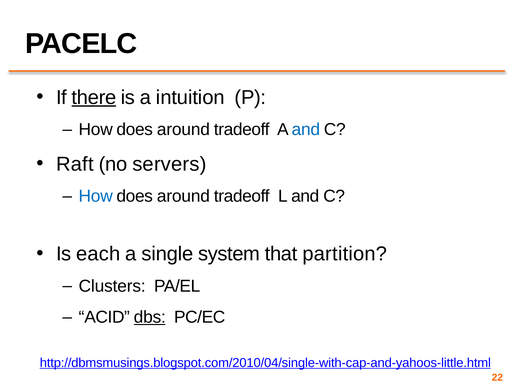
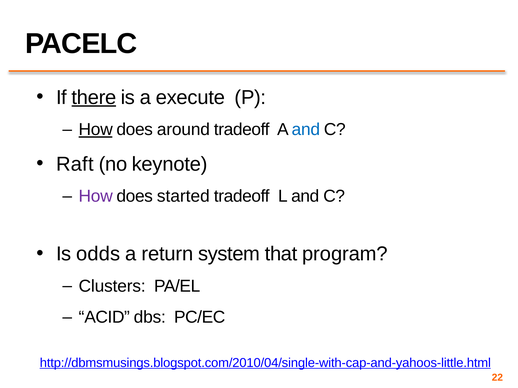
intuition: intuition -> execute
How at (96, 130) underline: none -> present
servers: servers -> keynote
How at (96, 197) colour: blue -> purple
around at (183, 197): around -> started
each: each -> odds
single: single -> return
partition: partition -> program
dbs underline: present -> none
